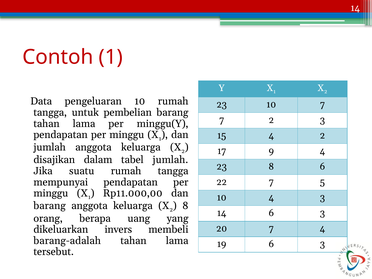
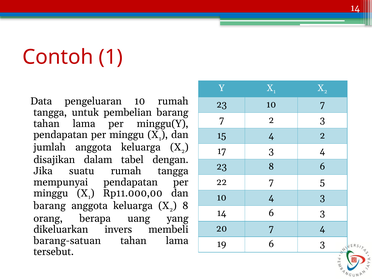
17 9: 9 -> 3
tabel jumlah: jumlah -> dengan
barang-adalah: barang-adalah -> barang-satuan
